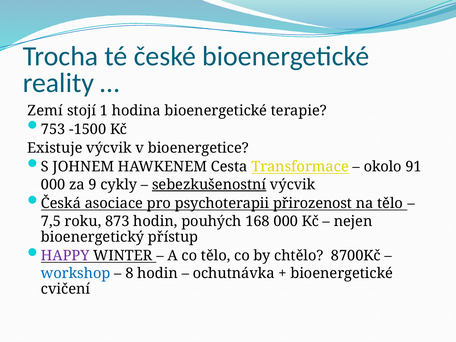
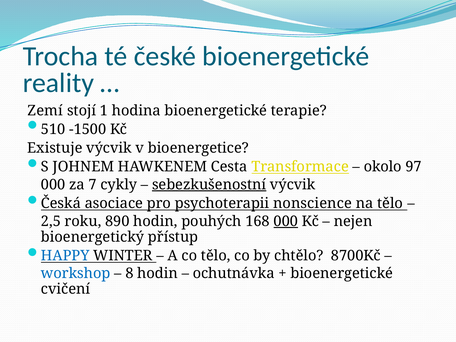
753: 753 -> 510
91: 91 -> 97
9: 9 -> 7
přirozenost: přirozenost -> nonscience
7,5: 7,5 -> 2,5
873: 873 -> 890
000 at (286, 221) underline: none -> present
HAPPY colour: purple -> blue
